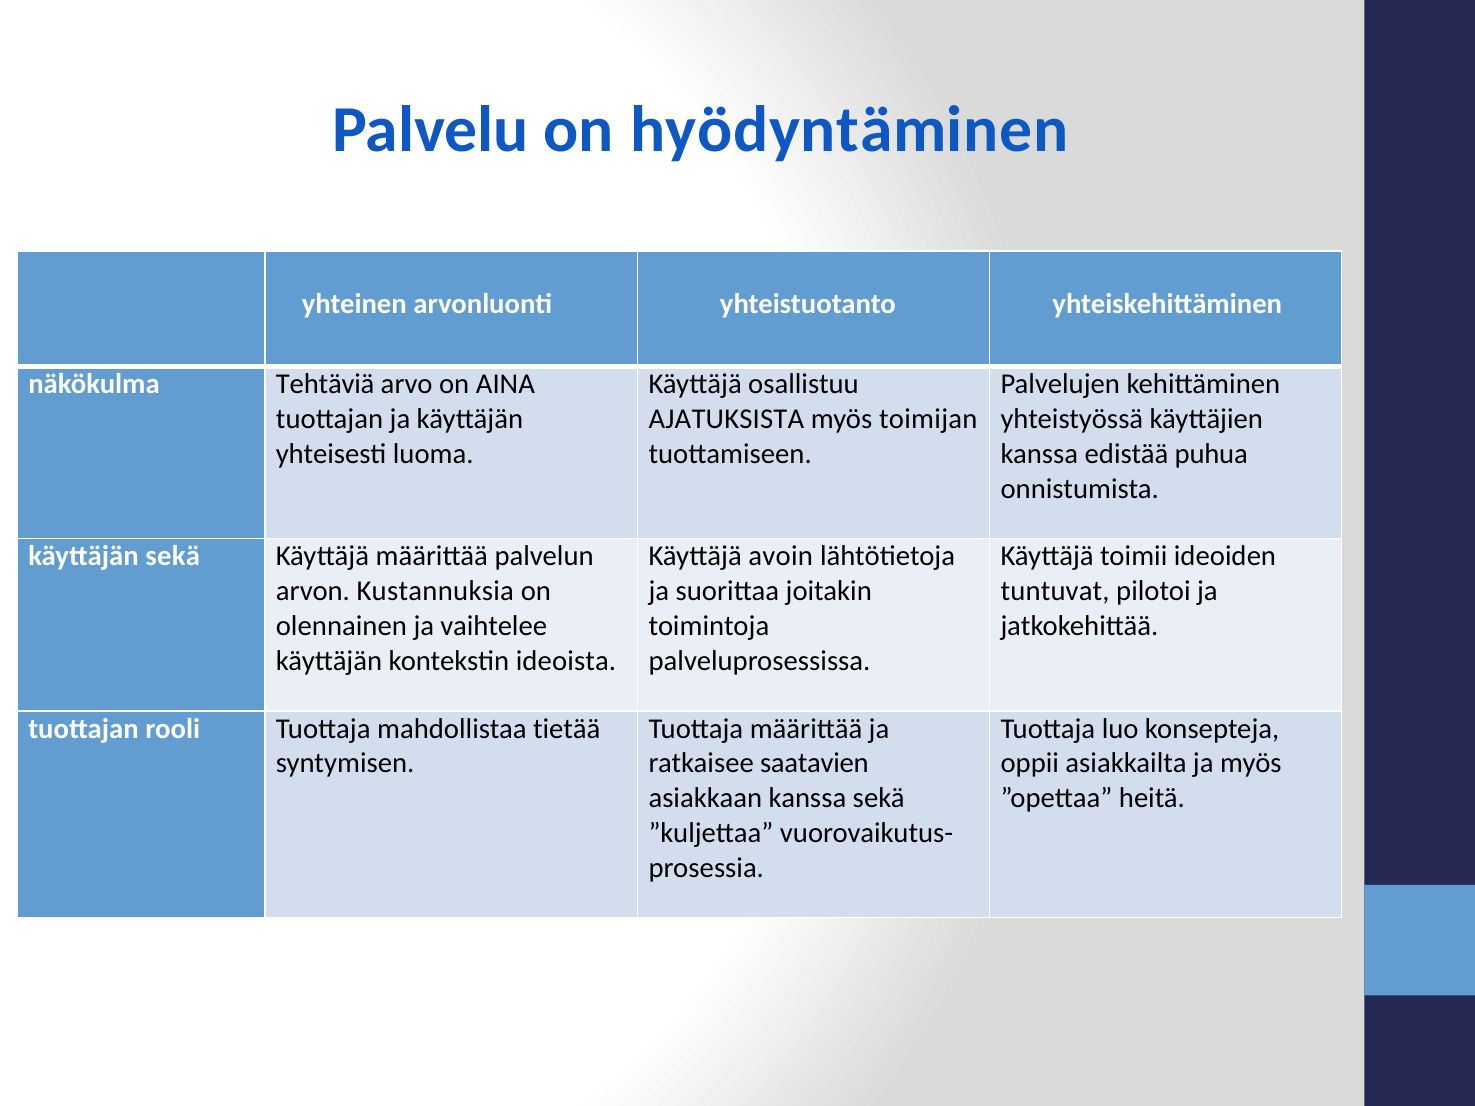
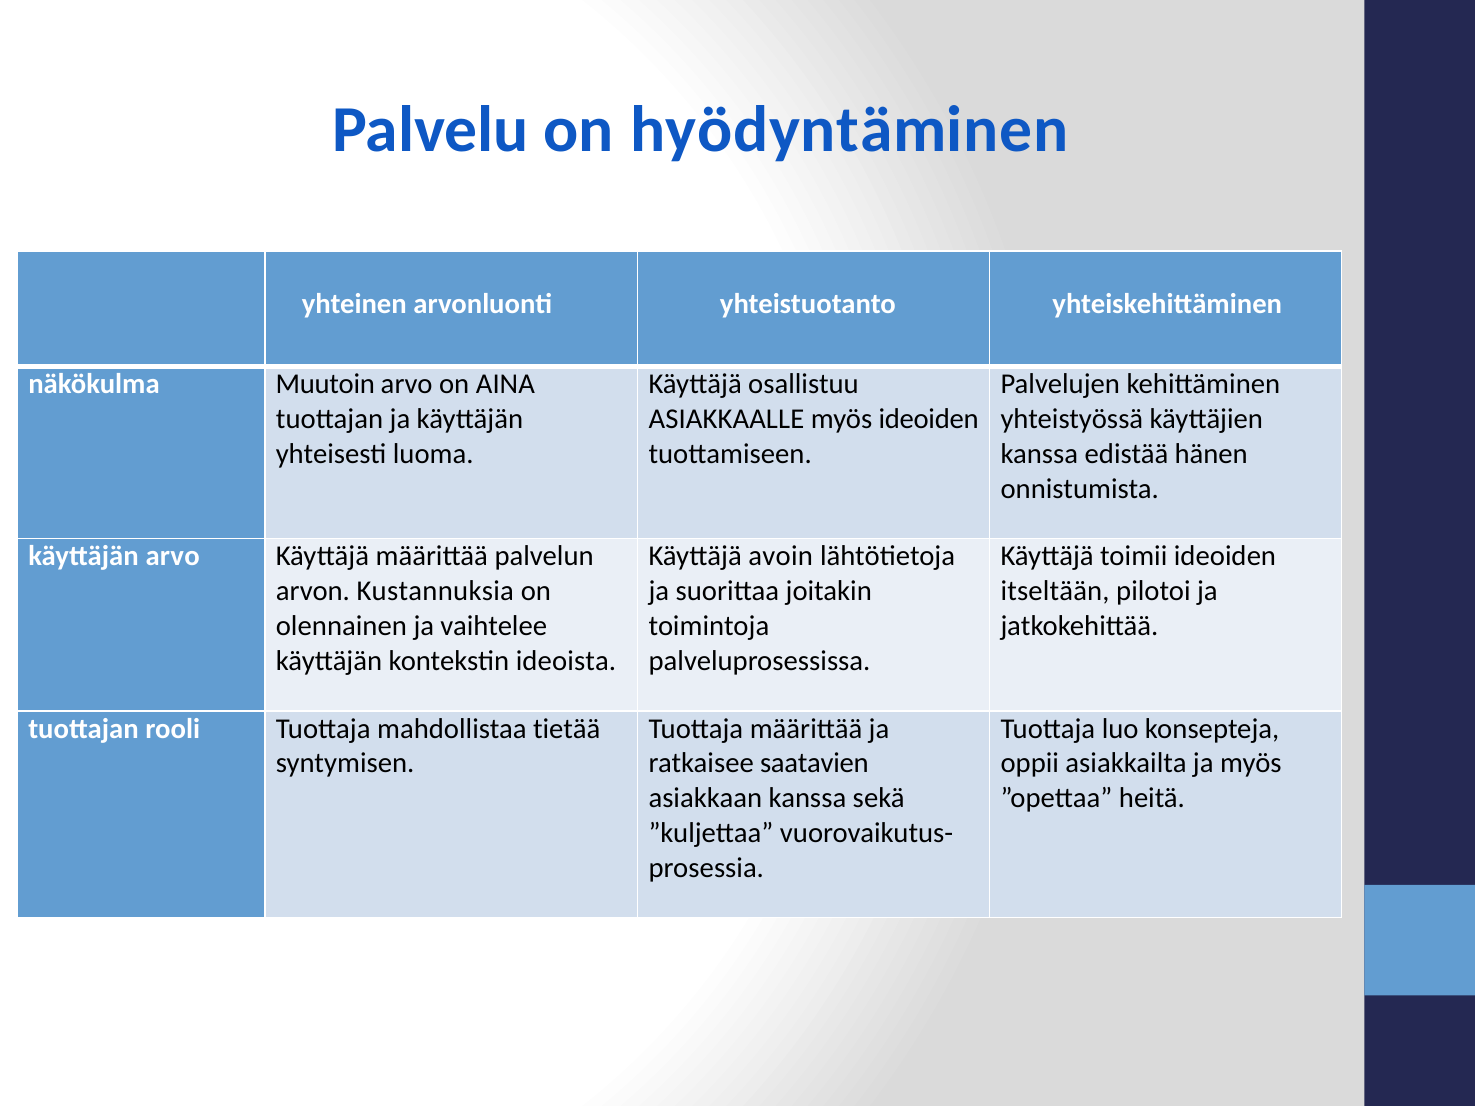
Tehtäviä: Tehtäviä -> Muutoin
AJATUKSISTA: AJATUKSISTA -> ASIAKKAALLE
myös toimijan: toimijan -> ideoiden
puhua: puhua -> hänen
käyttäjän sekä: sekä -> arvo
tuntuvat: tuntuvat -> itseltään
